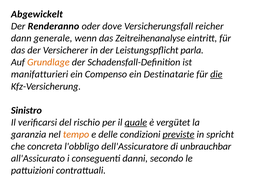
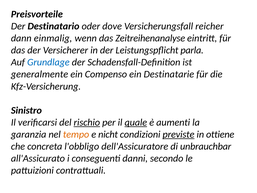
Abgewickelt: Abgewickelt -> Preisvorteile
Renderanno: Renderanno -> Destinatario
generale: generale -> einmalig
Grundlage colour: orange -> blue
manifatturieri: manifatturieri -> generalmente
die underline: present -> none
rischio underline: none -> present
vergütet: vergütet -> aumenti
delle: delle -> nicht
spricht: spricht -> ottiene
